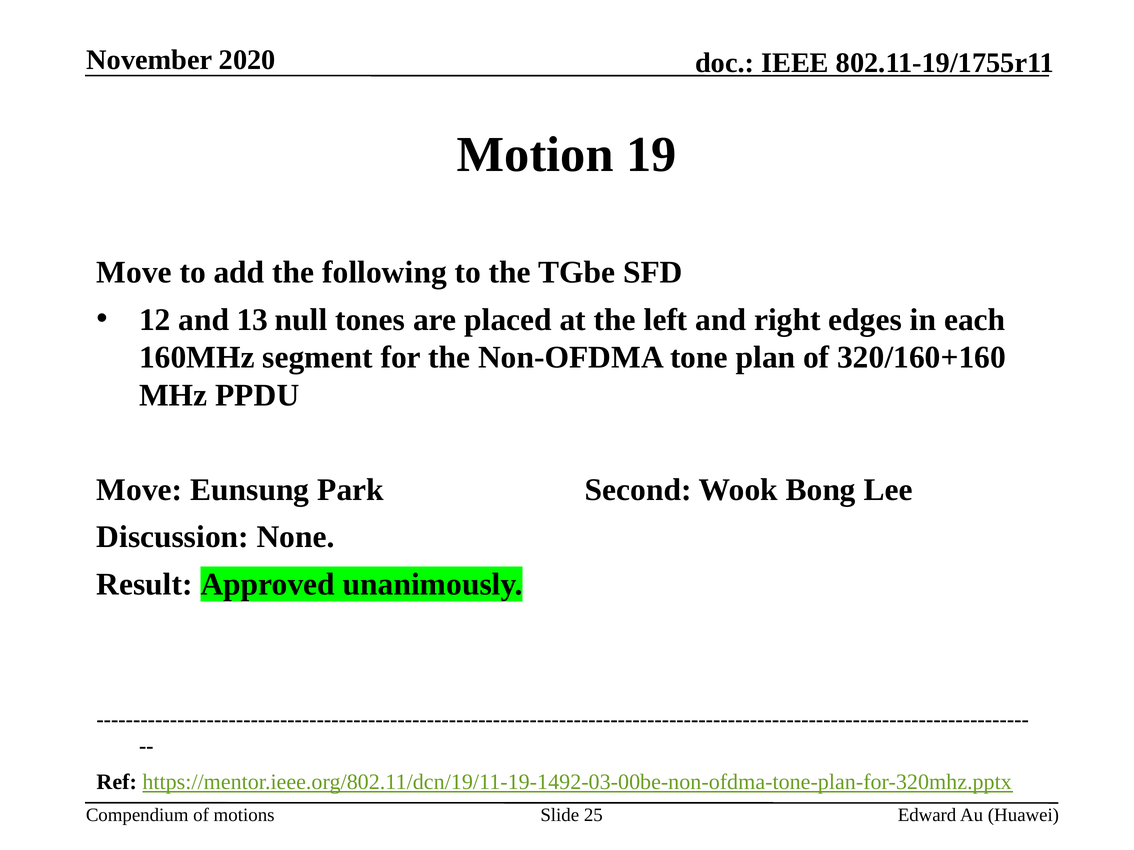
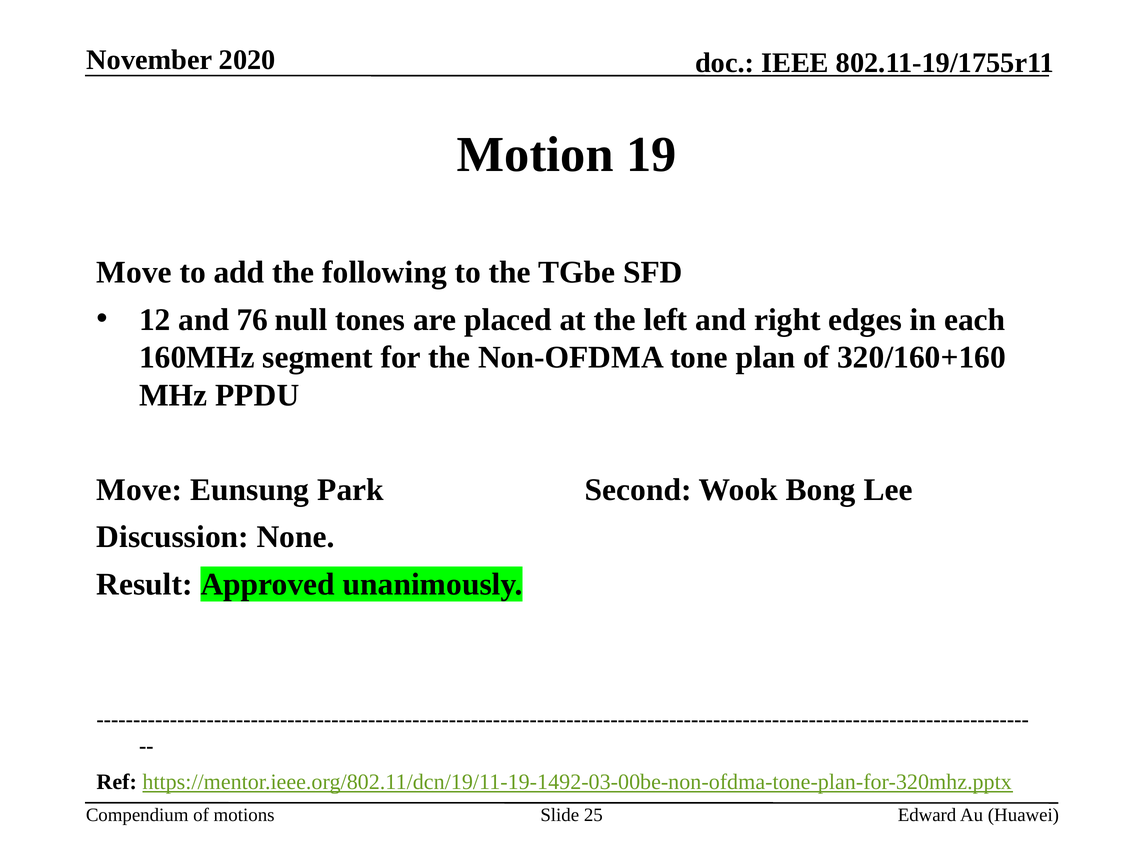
13: 13 -> 76
